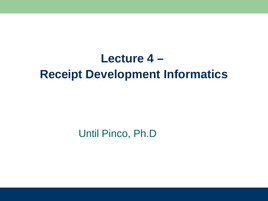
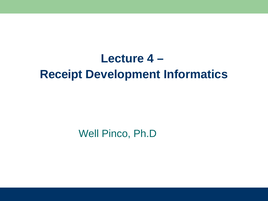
Until: Until -> Well
